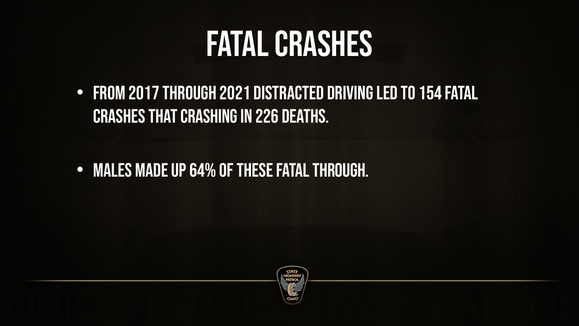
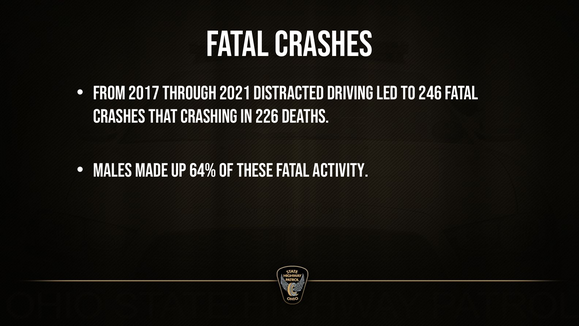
154: 154 -> 246
fatal through: through -> activity
